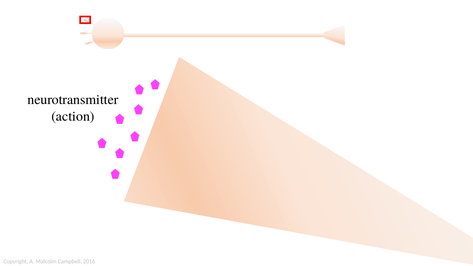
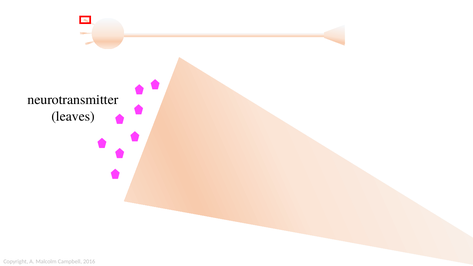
action: action -> leaves
